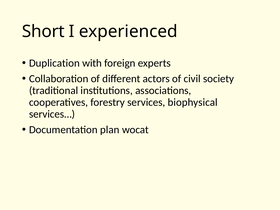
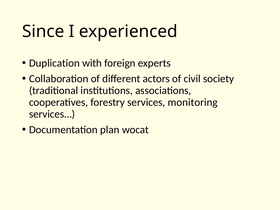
Short: Short -> Since
biophysical: biophysical -> monitoring
